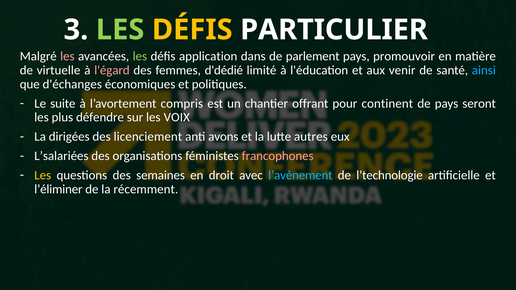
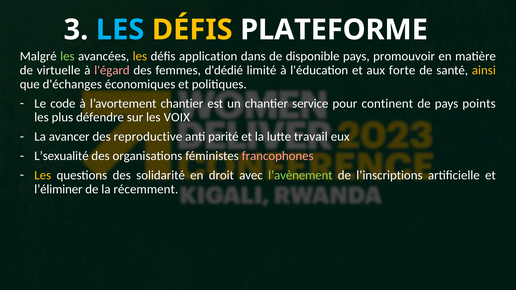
LES at (120, 30) colour: light green -> light blue
PARTICULIER: PARTICULIER -> PLATEFORME
les at (67, 56) colour: pink -> light green
les at (140, 56) colour: light green -> yellow
parlement: parlement -> disponible
venir: venir -> forte
ainsi colour: light blue -> yellow
suite: suite -> code
l’avortement compris: compris -> chantier
offrant: offrant -> service
seront: seront -> points
dirigées: dirigées -> avancer
licenciement: licenciement -> reproductive
avons: avons -> parité
autres: autres -> travail
L’salariées: L’salariées -> L’sexualité
semaines: semaines -> solidarité
l’avènement colour: light blue -> light green
l’technologie: l’technologie -> l’inscriptions
